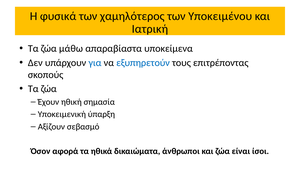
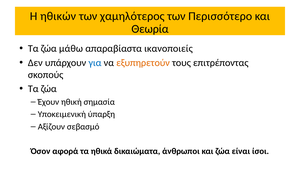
φυσικά: φυσικά -> ηθικών
Υποκειμένου: Υποκειμένου -> Περισσότερο
Ιατρική: Ιατρική -> Θεωρία
υποκείμενα: υποκείμενα -> ικανοποιείς
εξυπηρετούν colour: blue -> orange
